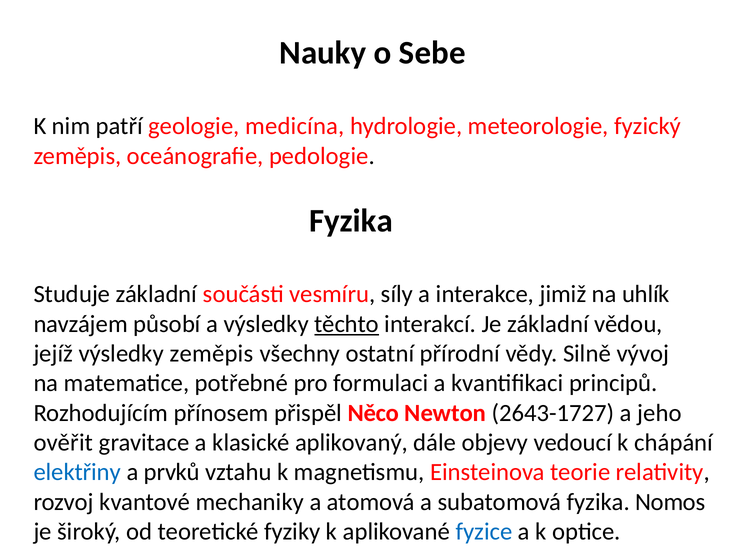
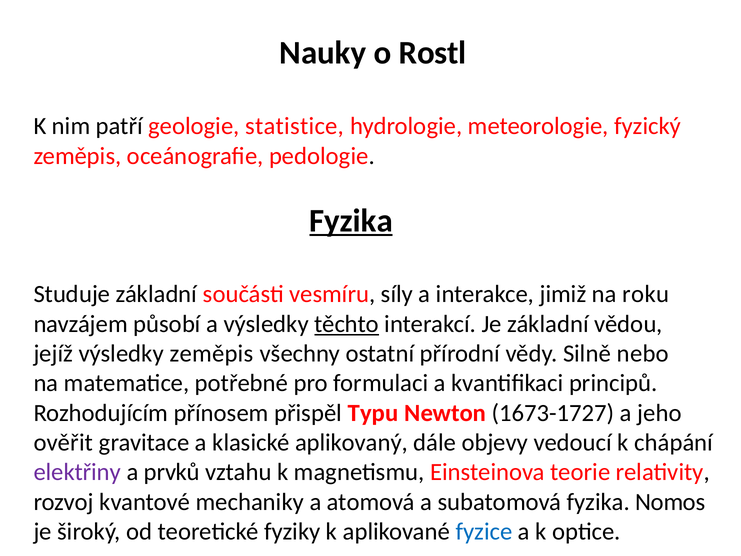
Sebe: Sebe -> Rostl
medicína: medicína -> statistice
Fyzika at (351, 221) underline: none -> present
uhlík: uhlík -> roku
vývoj: vývoj -> nebo
Něco: Něco -> Typu
2643-1727: 2643-1727 -> 1673-1727
elektřiny colour: blue -> purple
